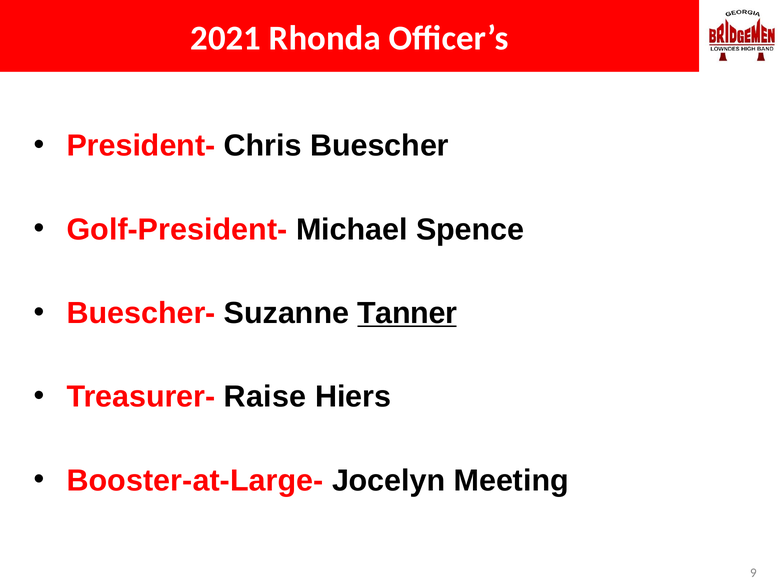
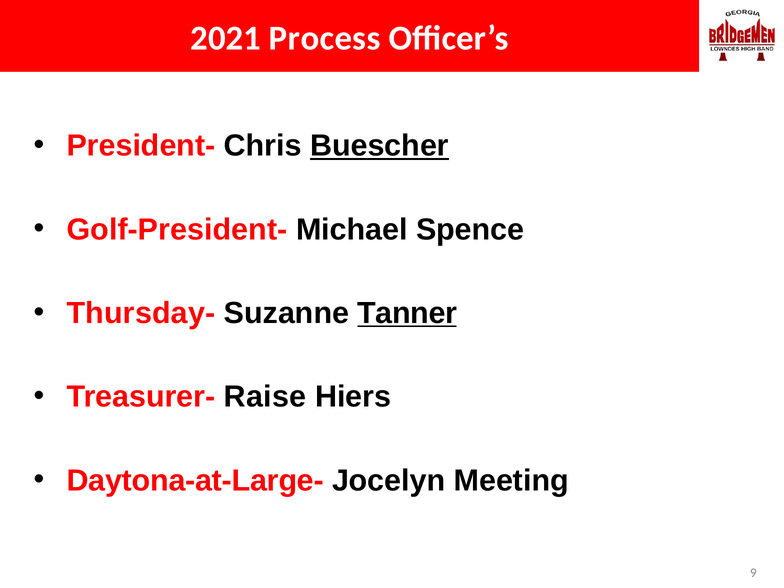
Rhonda: Rhonda -> Process
Buescher underline: none -> present
Buescher-: Buescher- -> Thursday-
Booster-at-Large-: Booster-at-Large- -> Daytona-at-Large-
